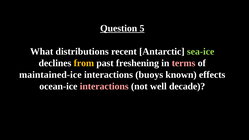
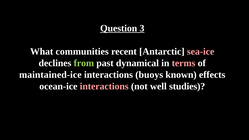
5: 5 -> 3
distributions: distributions -> communities
sea-ice colour: light green -> pink
from colour: yellow -> light green
freshening: freshening -> dynamical
decade: decade -> studies
